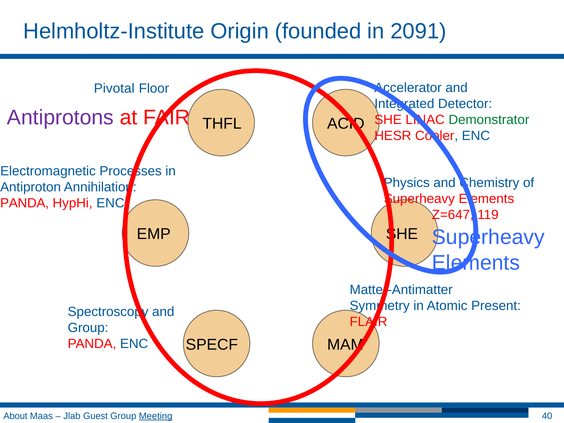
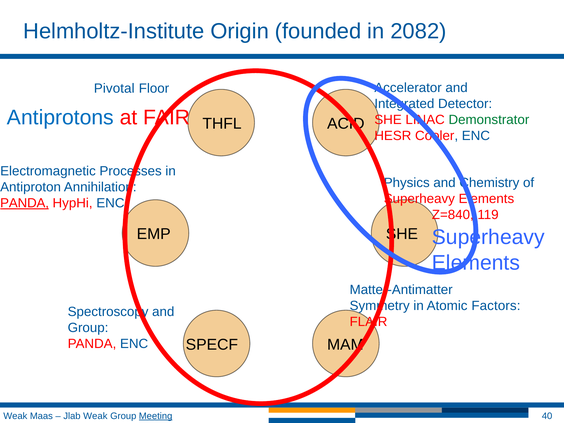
2091: 2091 -> 2082
Antiprotons colour: purple -> blue
PANDA at (25, 203) underline: none -> present
Z=647: Z=647 -> Z=840
Present: Present -> Factors
About at (15, 416): About -> Weak
Jlab Guest: Guest -> Weak
